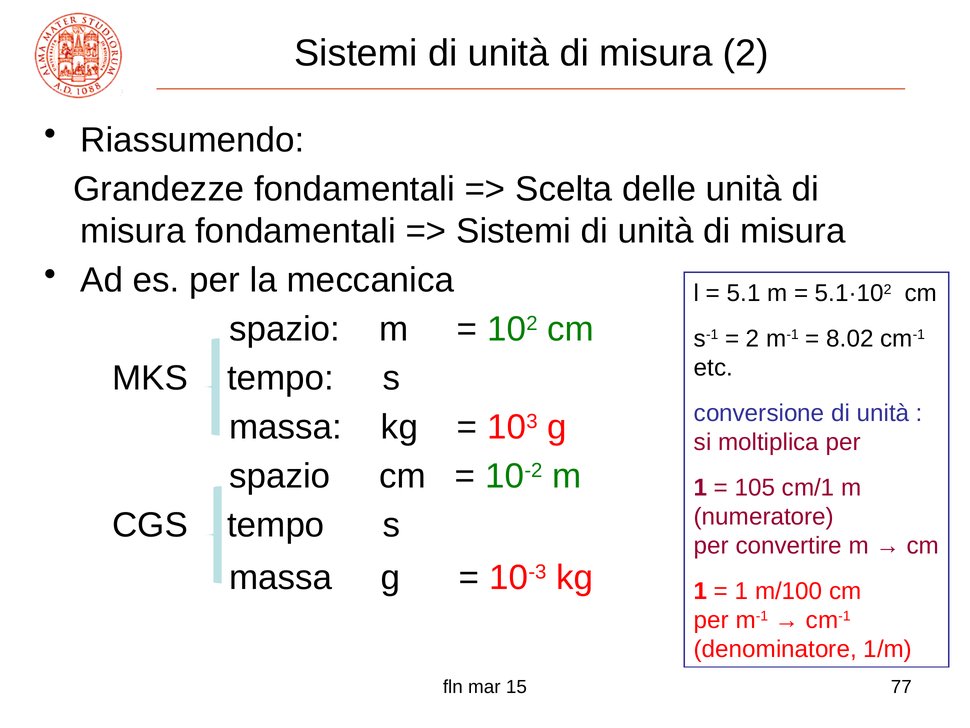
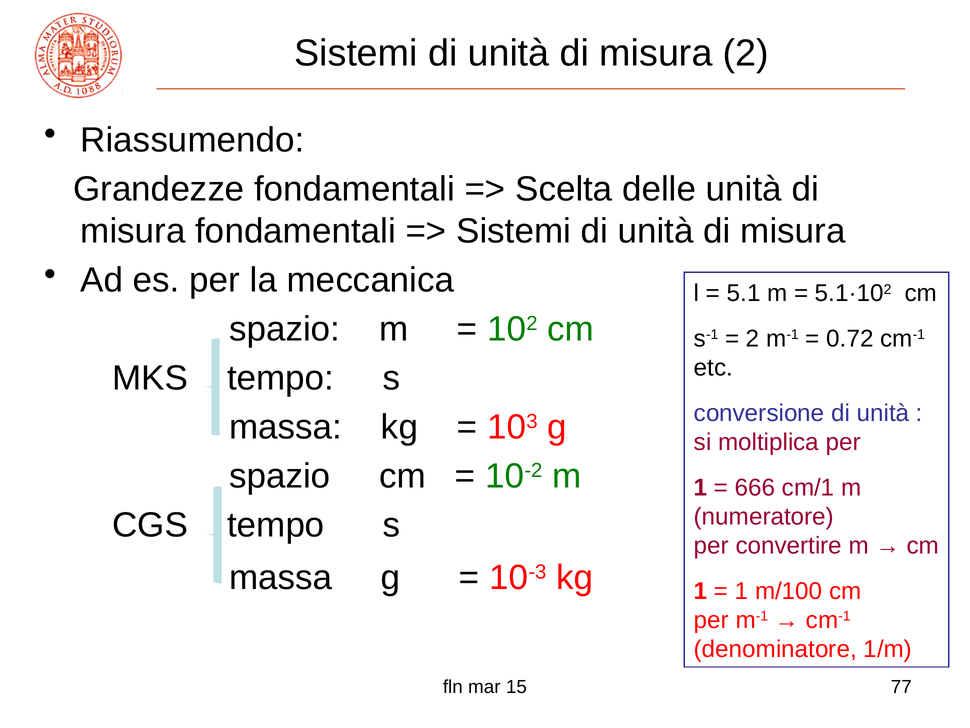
8.02: 8.02 -> 0.72
105: 105 -> 666
